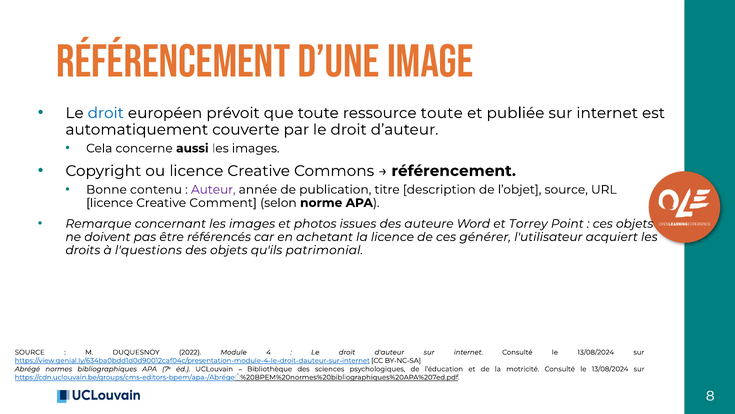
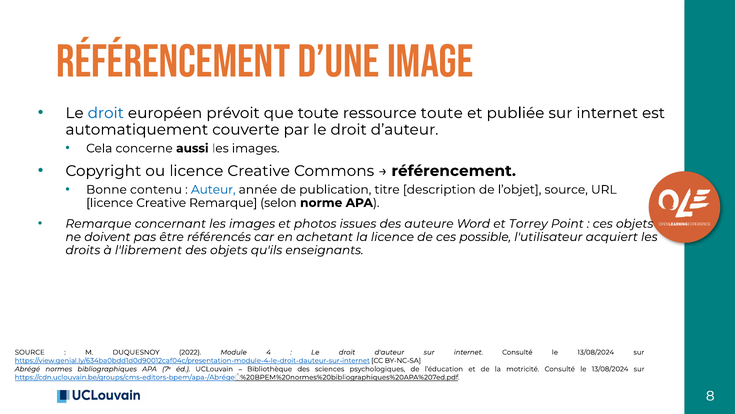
Auteur colour: purple -> blue
Creative Comment: Comment -> Remarque
générer: générer -> possible
l'questions: l'questions -> l'librement
patrimonial: patrimonial -> enseignants
